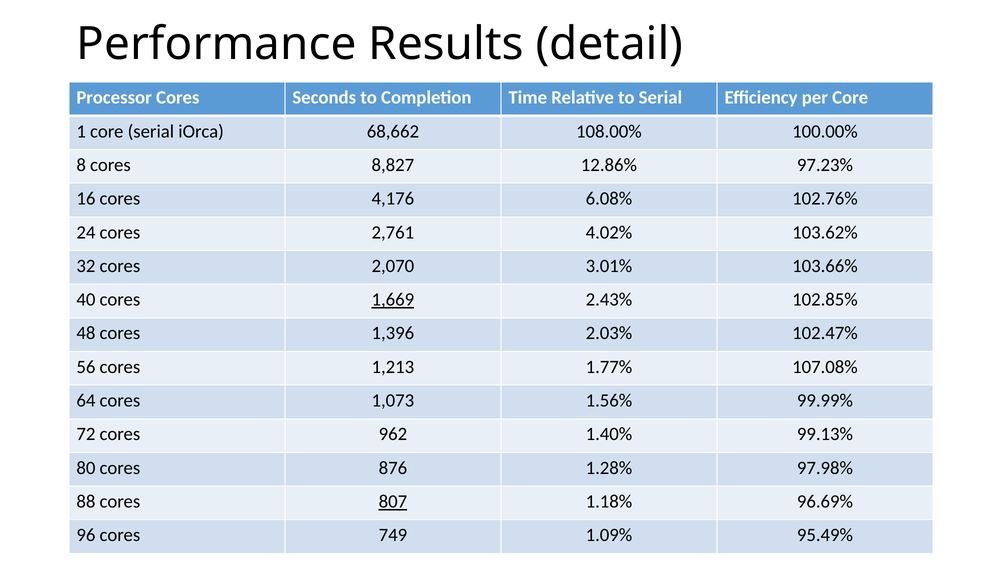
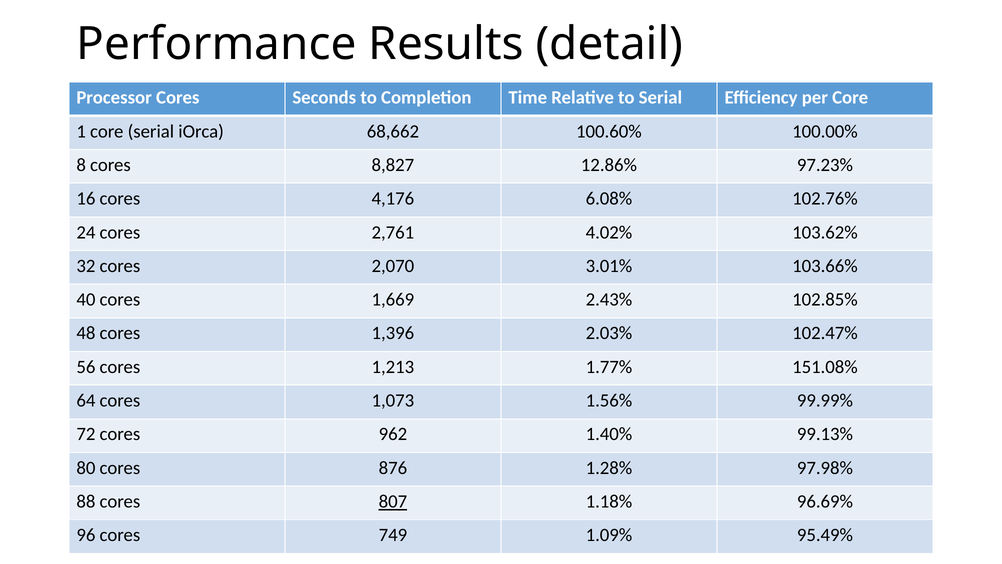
108.00%: 108.00% -> 100.60%
1,669 underline: present -> none
107.08%: 107.08% -> 151.08%
